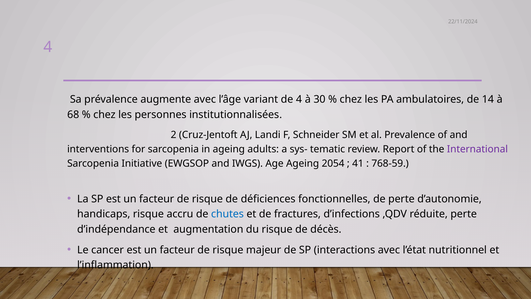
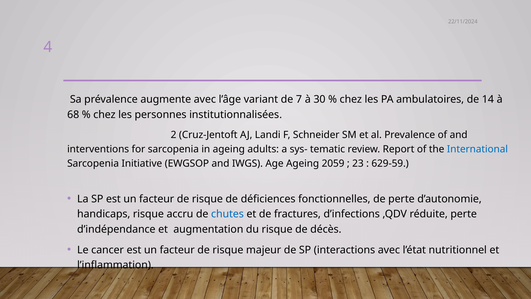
de 4: 4 -> 7
International colour: purple -> blue
2054: 2054 -> 2059
41: 41 -> 23
768-59: 768-59 -> 629-59
